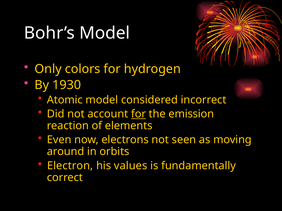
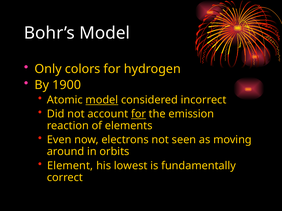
1930: 1930 -> 1900
model at (102, 100) underline: none -> present
Electron: Electron -> Element
values: values -> lowest
